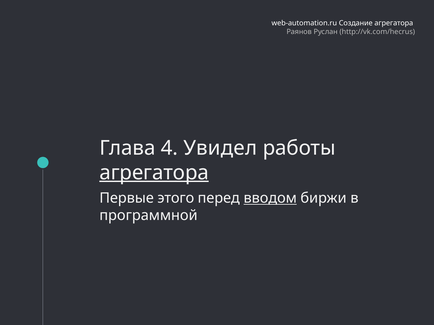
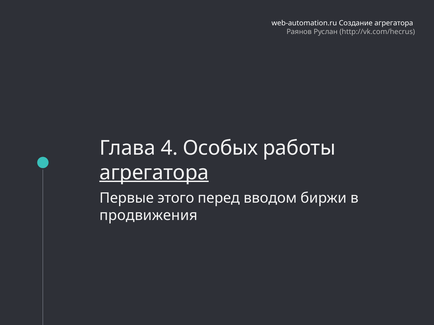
Увидел: Увидел -> Особых
вводом underline: present -> none
программной: программной -> продвижения
